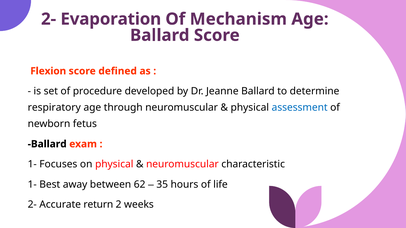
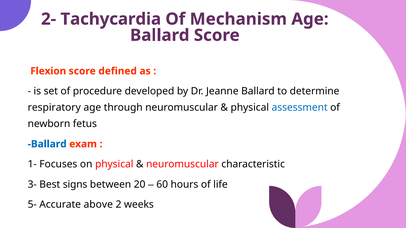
Evaporation: Evaporation -> Tachycardia
Ballard at (47, 144) colour: black -> blue
1- at (32, 185): 1- -> 3-
away: away -> signs
62: 62 -> 20
35: 35 -> 60
2- at (32, 205): 2- -> 5-
return: return -> above
